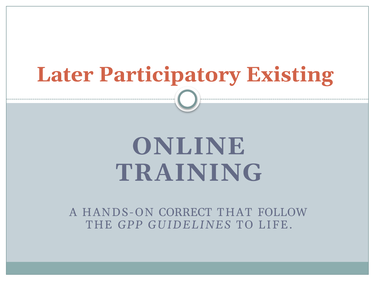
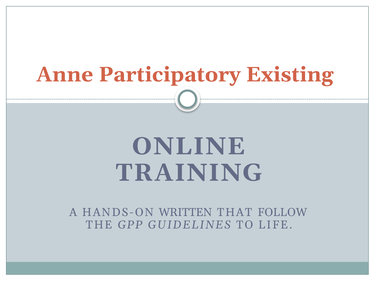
Later: Later -> Anne
CORRECT: CORRECT -> WRITTEN
